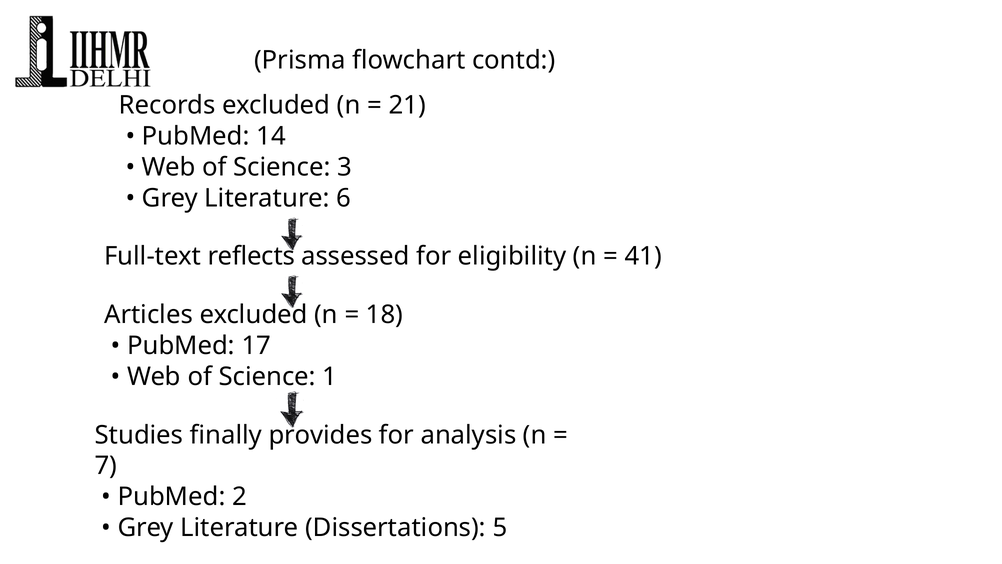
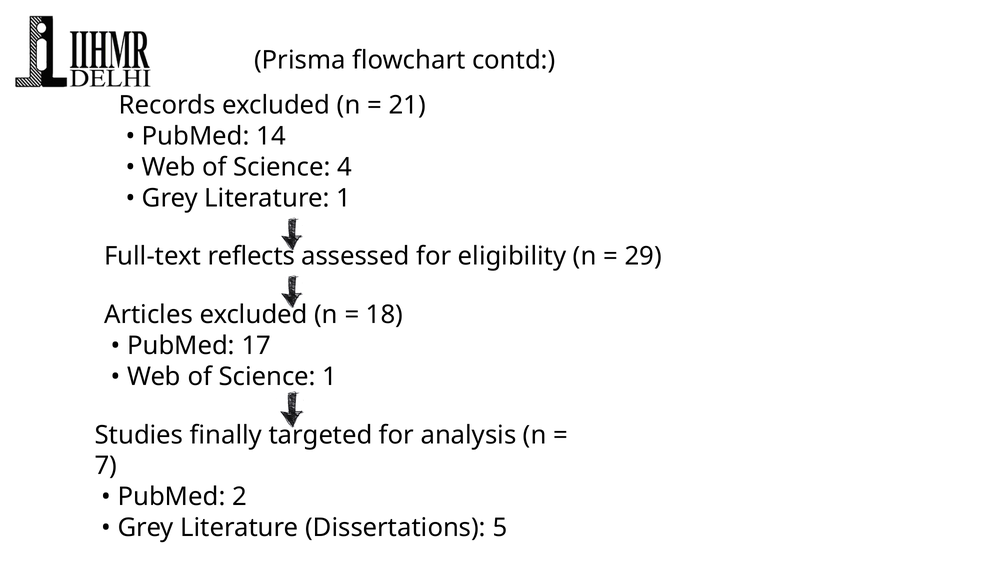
3: 3 -> 4
Literature 6: 6 -> 1
41: 41 -> 29
provides: provides -> targeted
